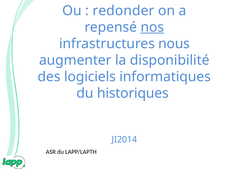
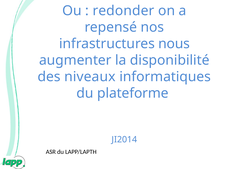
nos underline: present -> none
logiciels: logiciels -> niveaux
historiques: historiques -> plateforme
